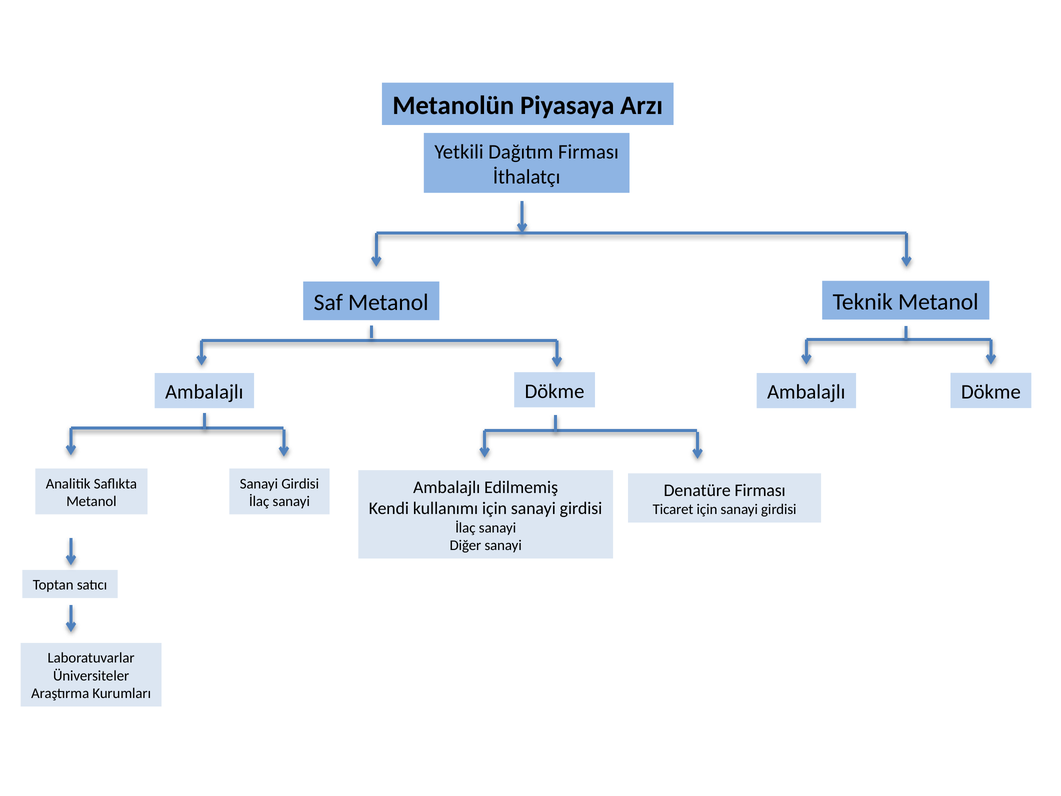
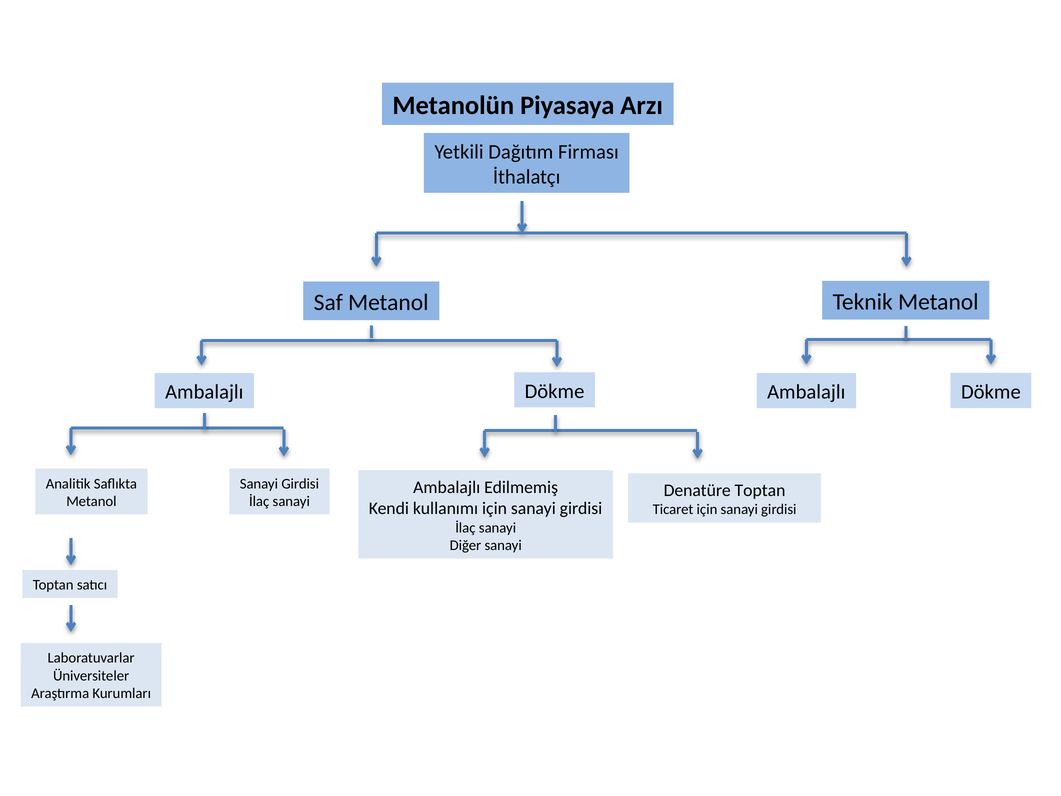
Denatüre Firması: Firması -> Toptan
